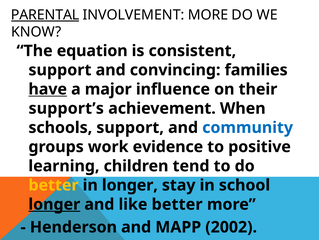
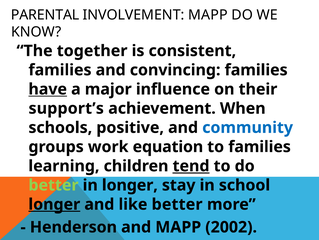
PARENTAL underline: present -> none
INVOLVEMENT MORE: MORE -> MAPP
equation: equation -> together
support at (60, 70): support -> families
schools support: support -> positive
evidence: evidence -> equation
to positive: positive -> families
tend underline: none -> present
better at (53, 185) colour: yellow -> light green
